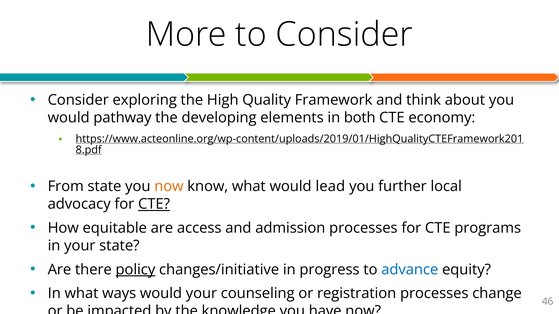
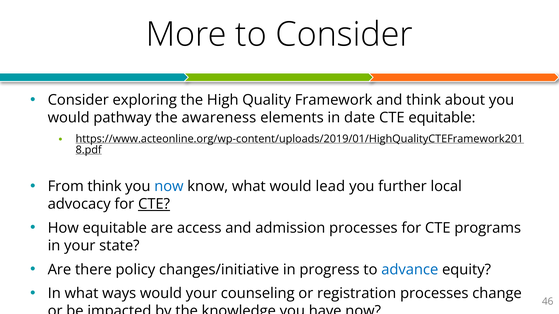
developing: developing -> awareness
both: both -> date
CTE economy: economy -> equitable
From state: state -> think
now at (169, 187) colour: orange -> blue
policy underline: present -> none
